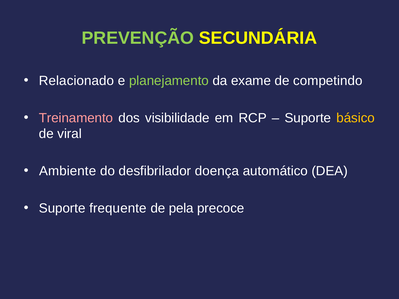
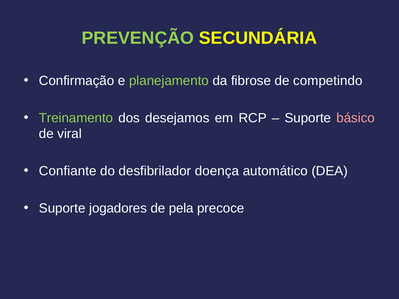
Relacionado: Relacionado -> Confirmação
exame: exame -> fibrose
Treinamento colour: pink -> light green
visibilidade: visibilidade -> desejamos
básico colour: yellow -> pink
Ambiente: Ambiente -> Confiante
frequente: frequente -> jogadores
